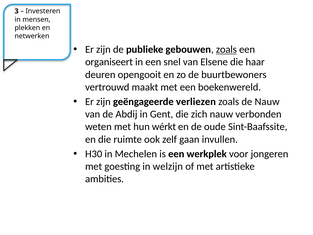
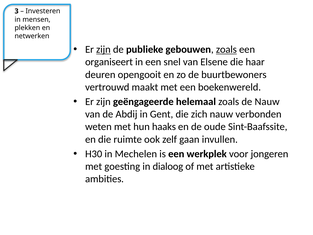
zijn at (103, 49) underline: none -> present
verliezen: verliezen -> helemaal
wérkt: wérkt -> haaks
welzijn: welzijn -> dialoog
